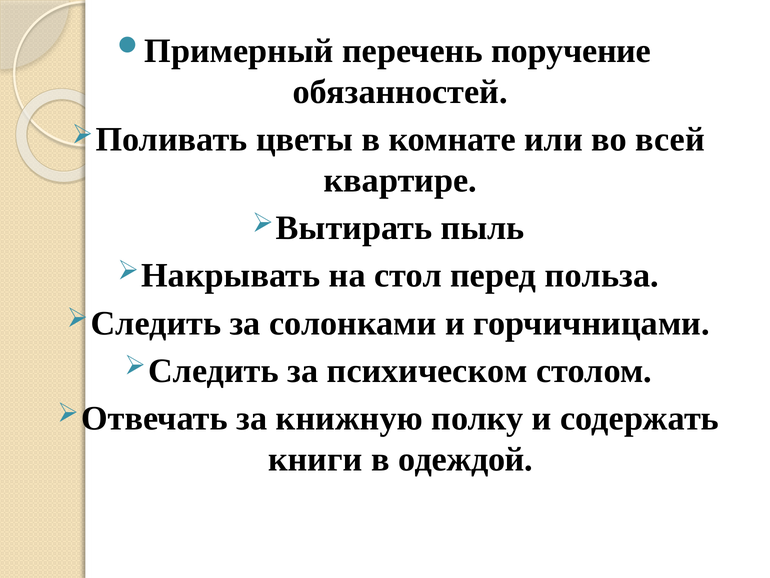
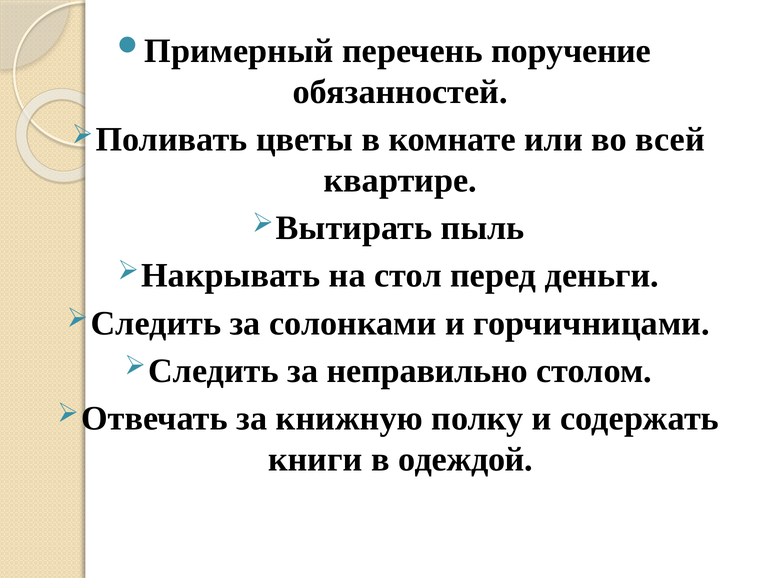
польза: польза -> деньги
психическом: психическом -> неправильно
